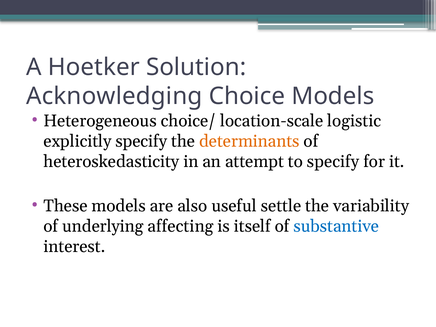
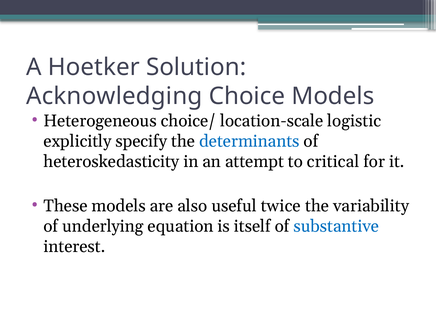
determinants colour: orange -> blue
to specify: specify -> critical
settle: settle -> twice
affecting: affecting -> equation
